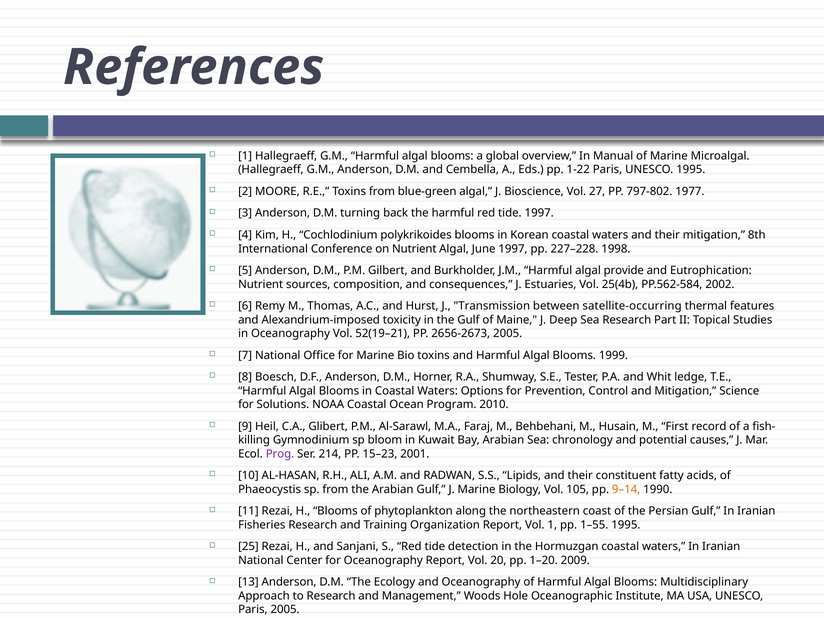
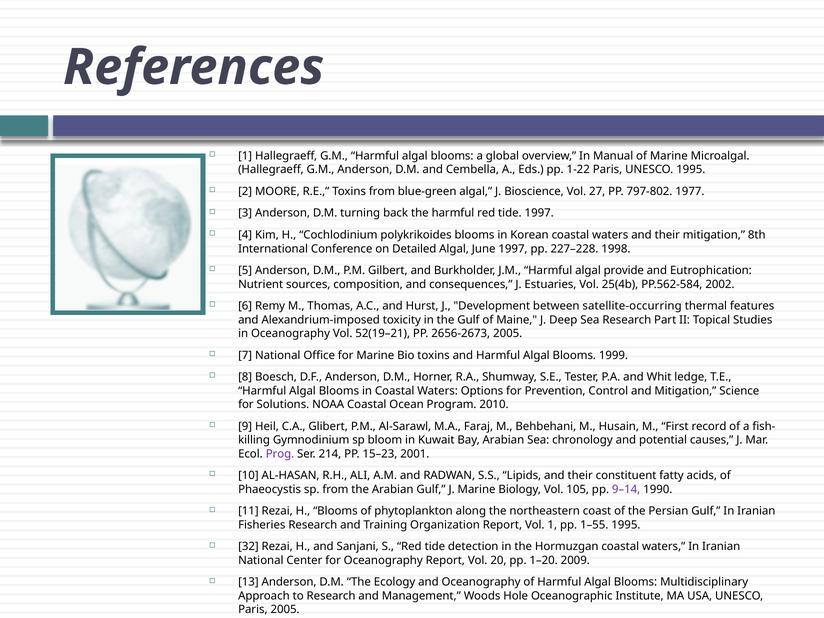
on Nutrient: Nutrient -> Detailed
Transmission: Transmission -> Development
9–14 colour: orange -> purple
25: 25 -> 32
